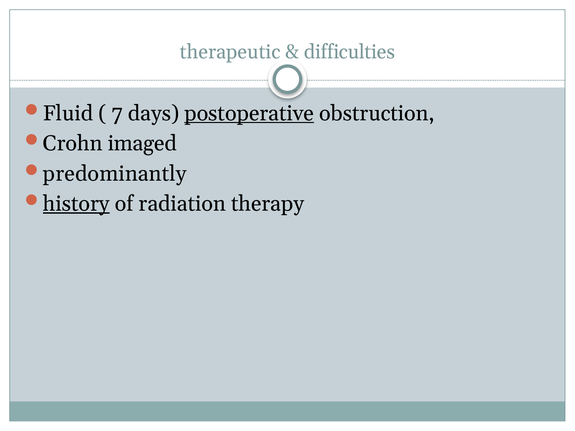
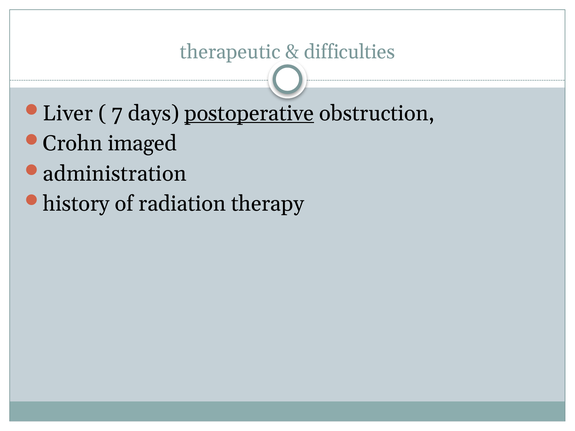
Fluid: Fluid -> Liver
predominantly: predominantly -> administration
history underline: present -> none
